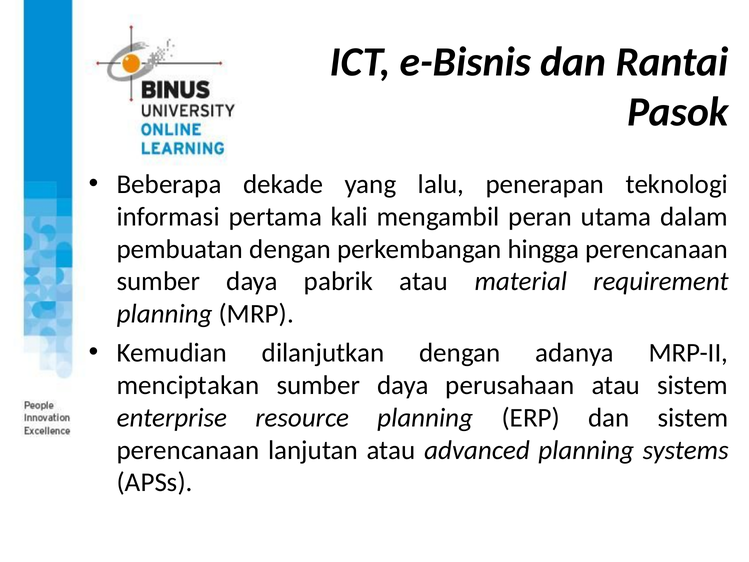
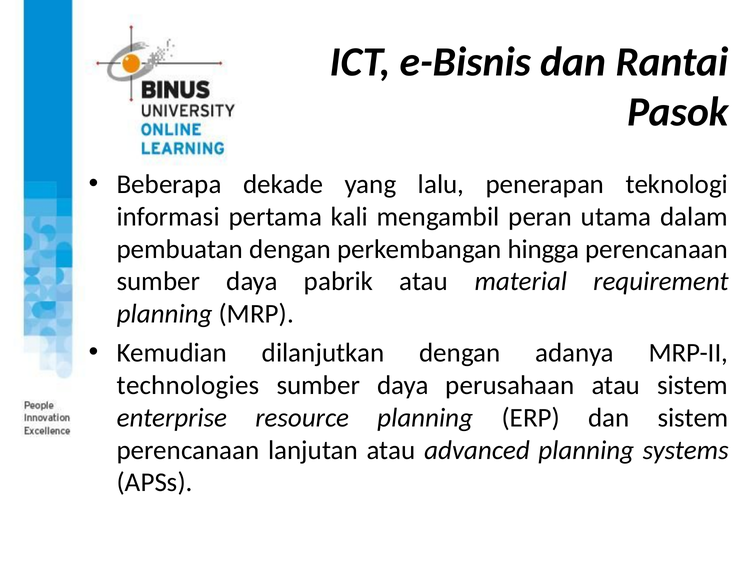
menciptakan: menciptakan -> technologies
